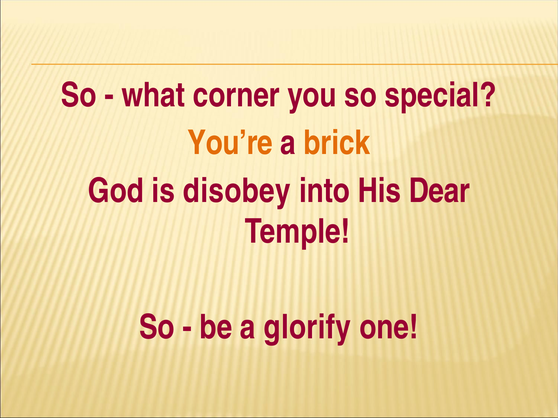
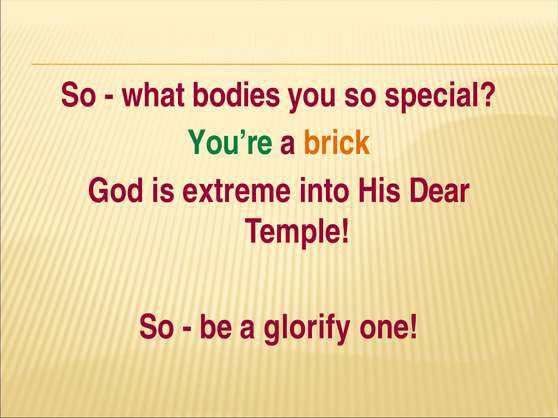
corner: corner -> bodies
You’re colour: orange -> green
disobey: disobey -> extreme
